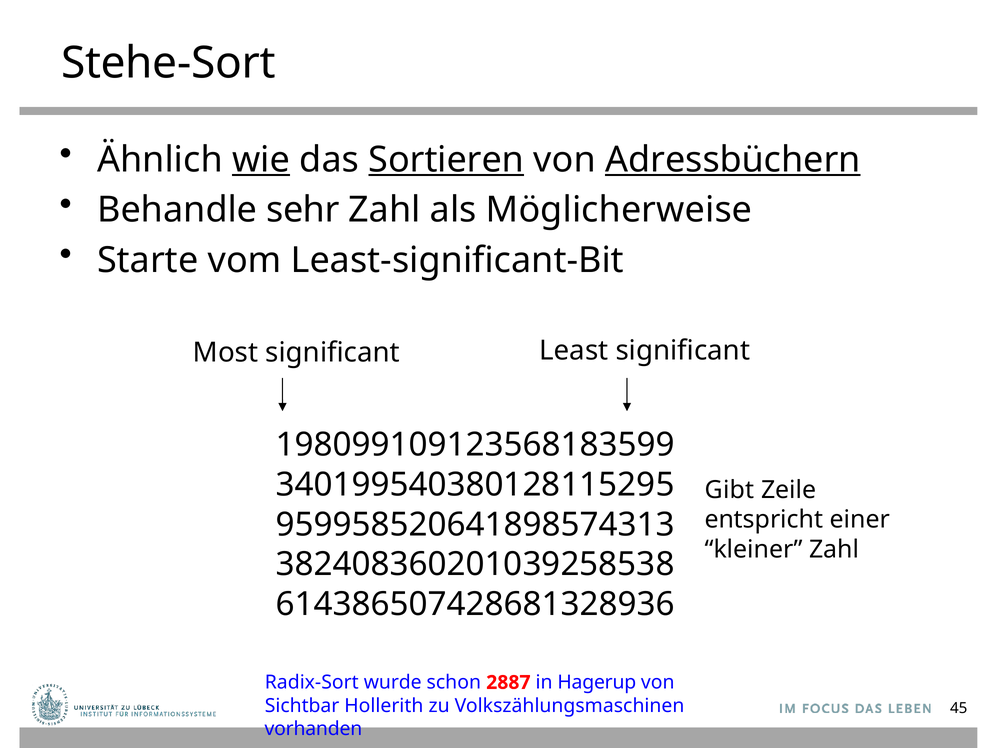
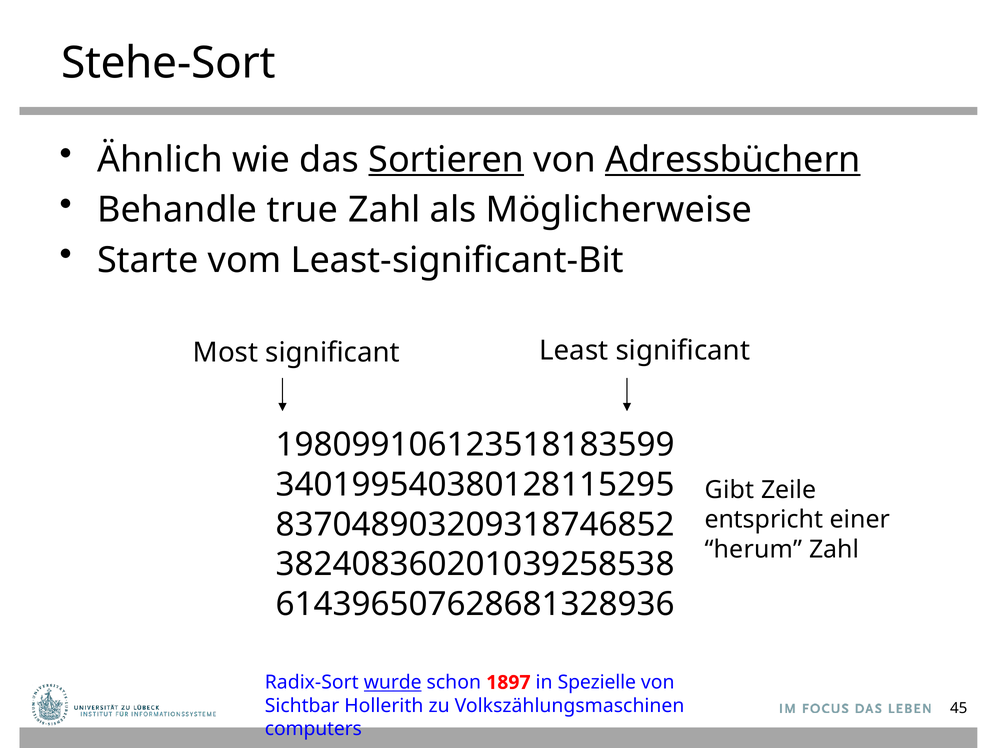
wie underline: present -> none
sehr: sehr -> true
198099109123568183599: 198099109123568183599 -> 198099106123518183599
959958520641898574313: 959958520641898574313 -> 837048903209318746852
kleiner: kleiner -> herum
614386507428681328936: 614386507428681328936 -> 614396507628681328936
wurde underline: none -> present
2887: 2887 -> 1897
Hagerup: Hagerup -> Spezielle
vorhanden: vorhanden -> computers
